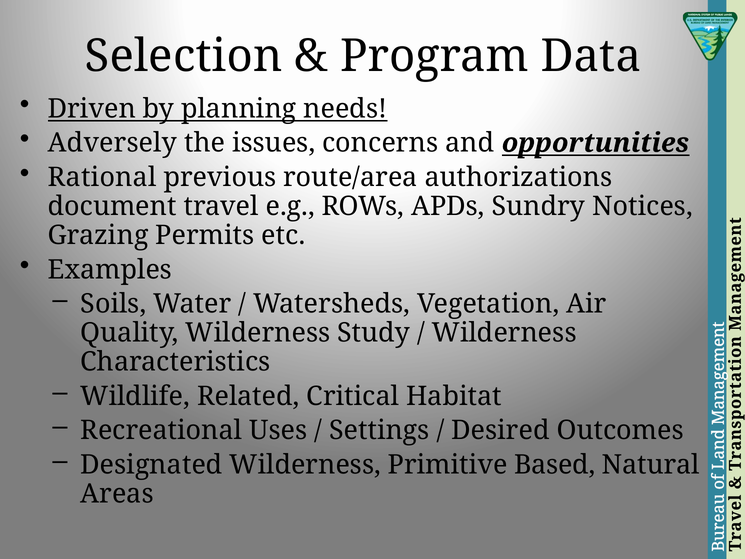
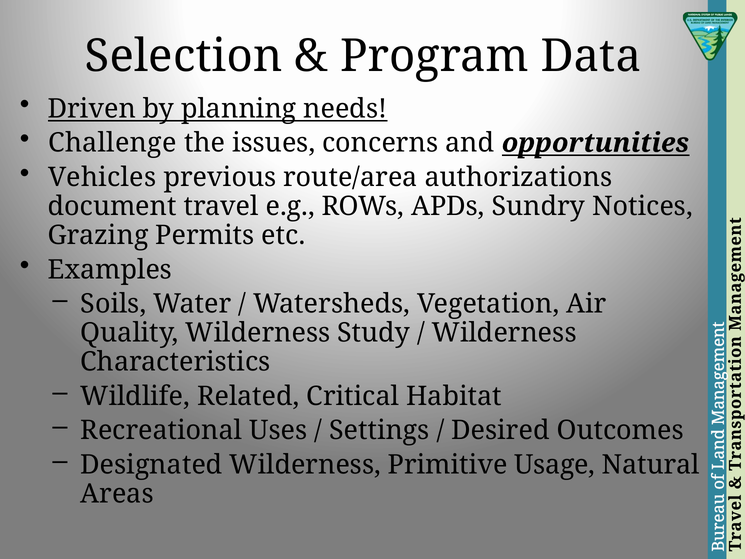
Adversely: Adversely -> Challenge
Rational: Rational -> Vehicles
Based: Based -> Usage
